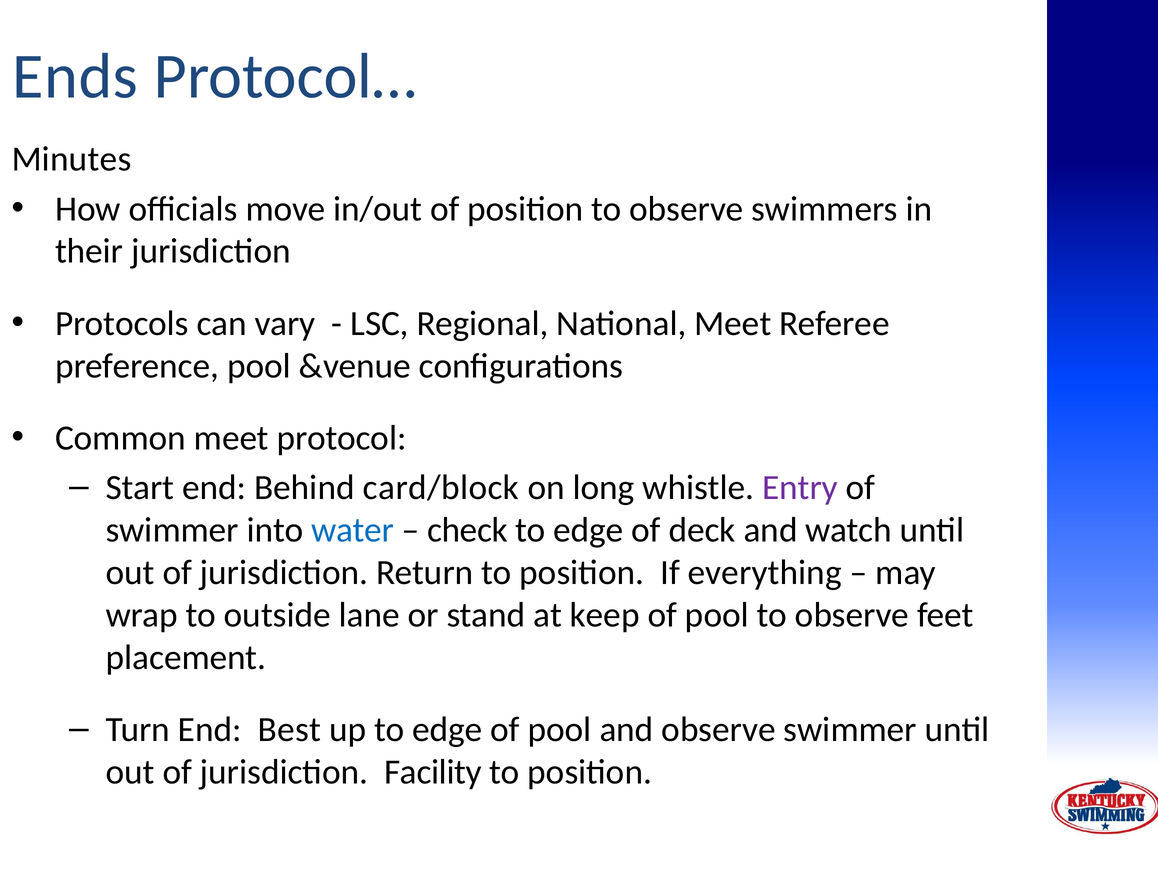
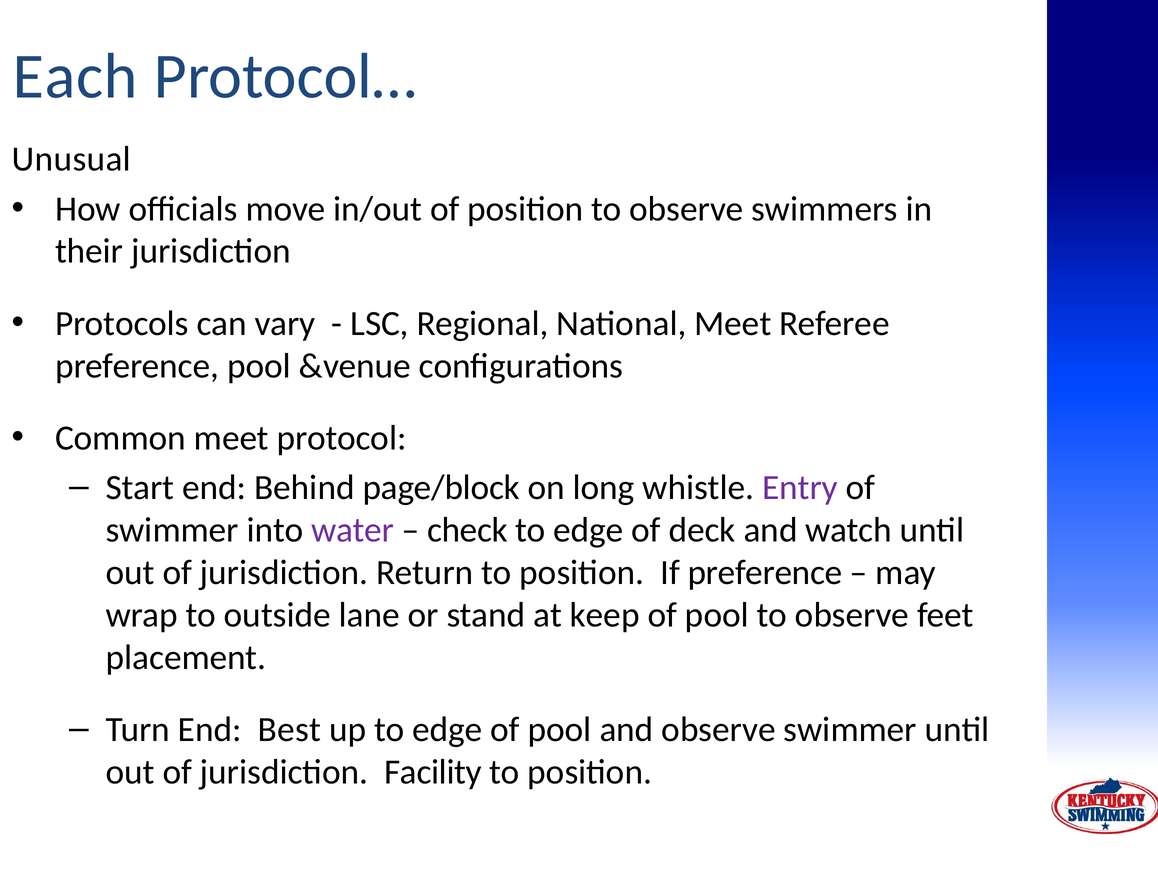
Ends: Ends -> Each
Minutes: Minutes -> Unusual
card/block: card/block -> page/block
water colour: blue -> purple
If everything: everything -> preference
